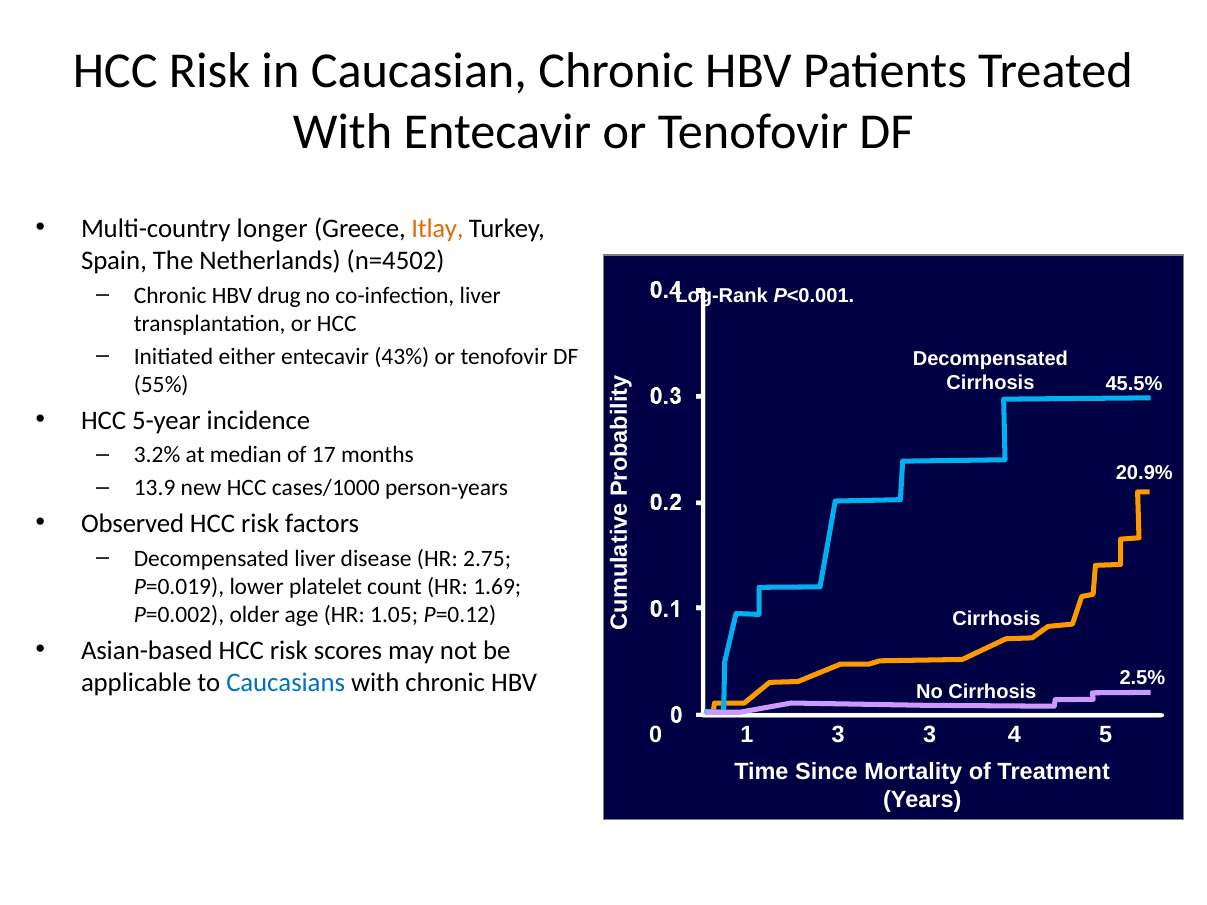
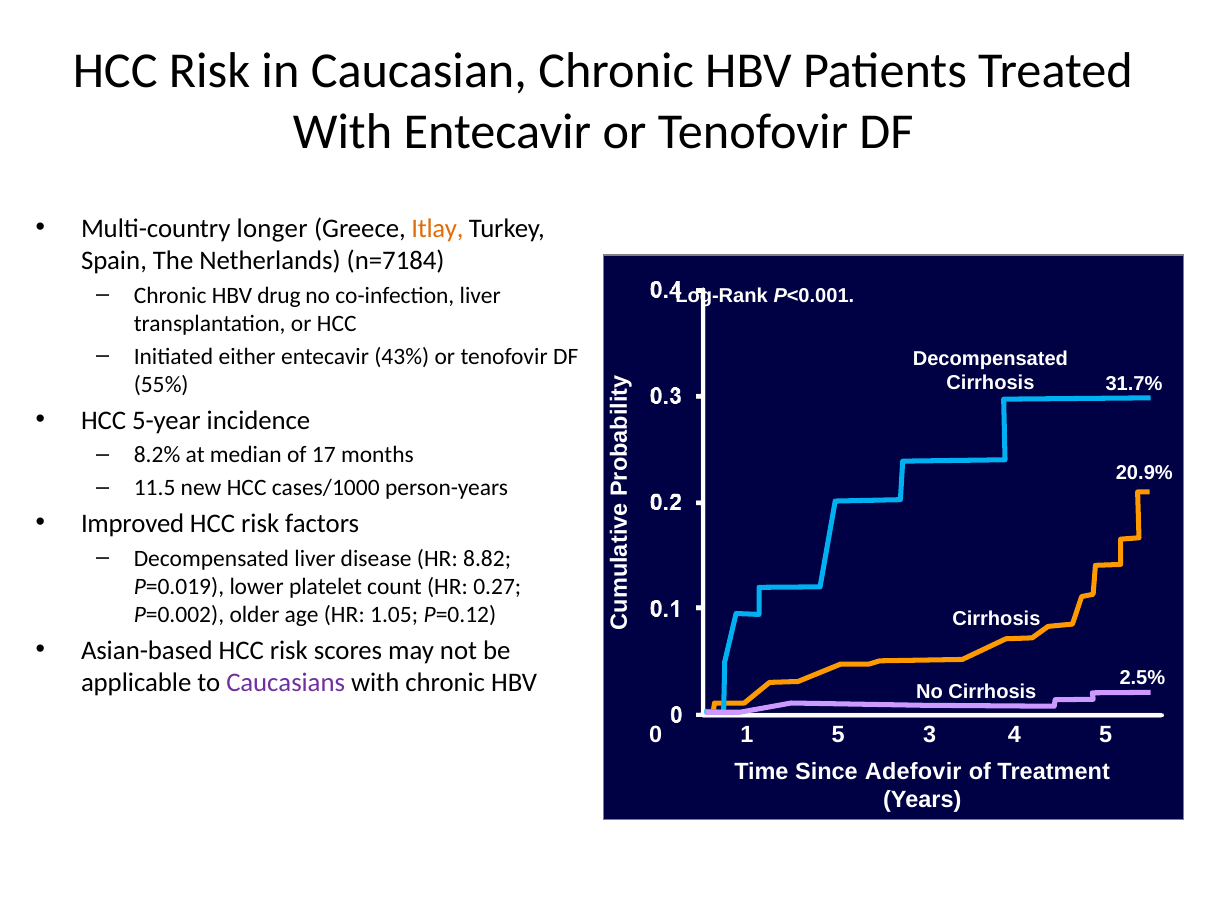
n=4502: n=4502 -> n=7184
45.5%: 45.5% -> 31.7%
3.2%: 3.2% -> 8.2%
13.9: 13.9 -> 11.5
Observed: Observed -> Improved
2.75: 2.75 -> 8.82
1.69: 1.69 -> 0.27
Caucasians colour: blue -> purple
1 3: 3 -> 5
Mortality: Mortality -> Adefovir
